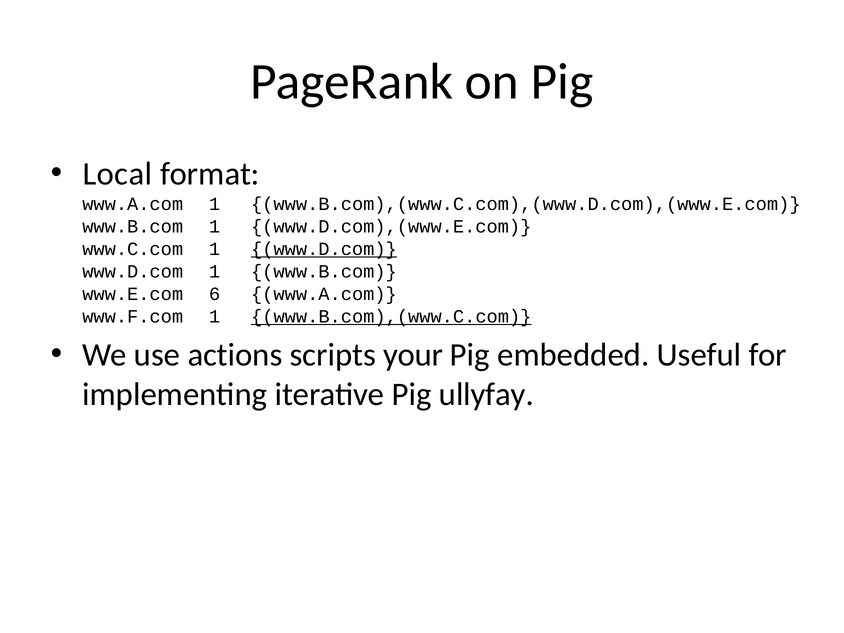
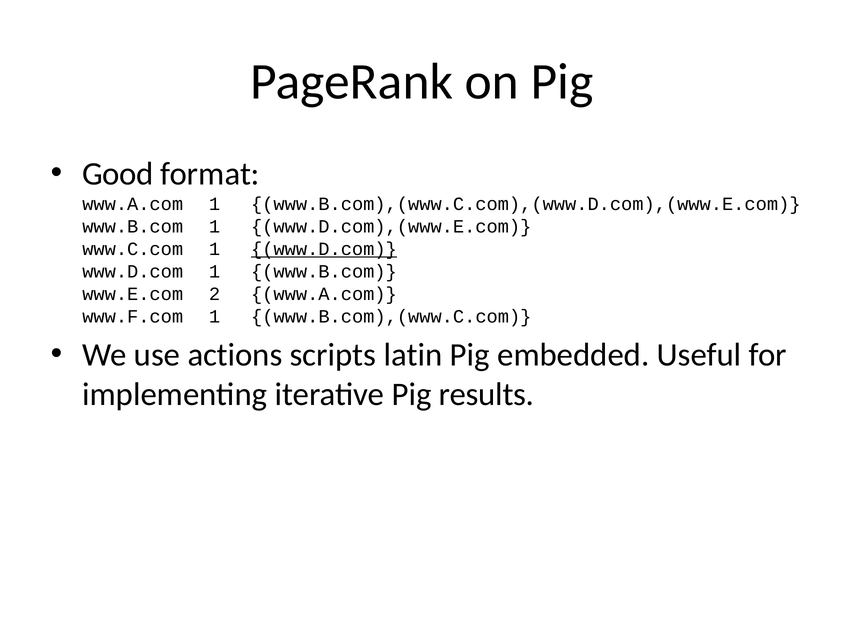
Local: Local -> Good
6: 6 -> 2
www.B.com),(www.C.com underline: present -> none
your: your -> latin
ullyfay: ullyfay -> results
